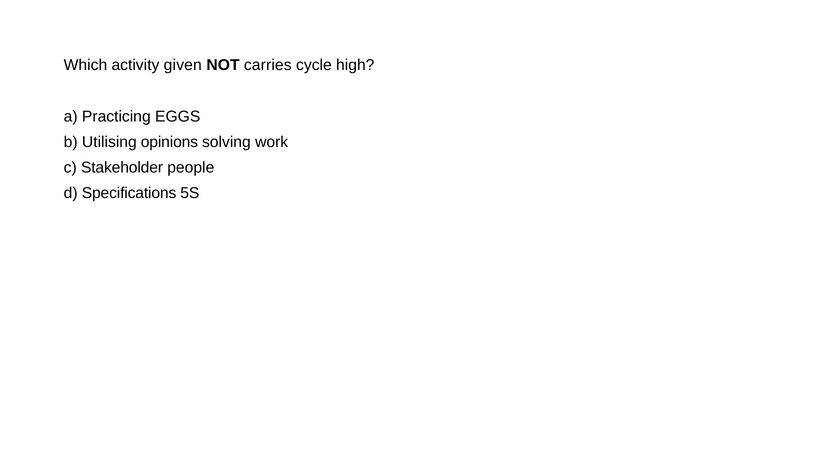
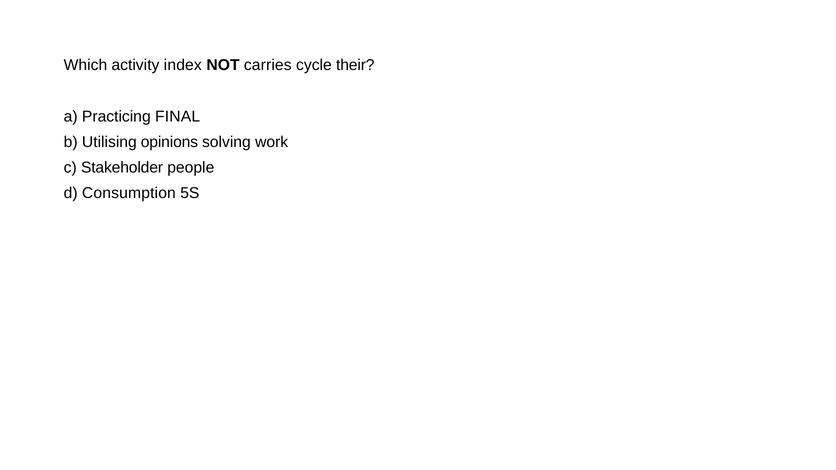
given: given -> index
high: high -> their
EGGS: EGGS -> FINAL
Specifications: Specifications -> Consumption
